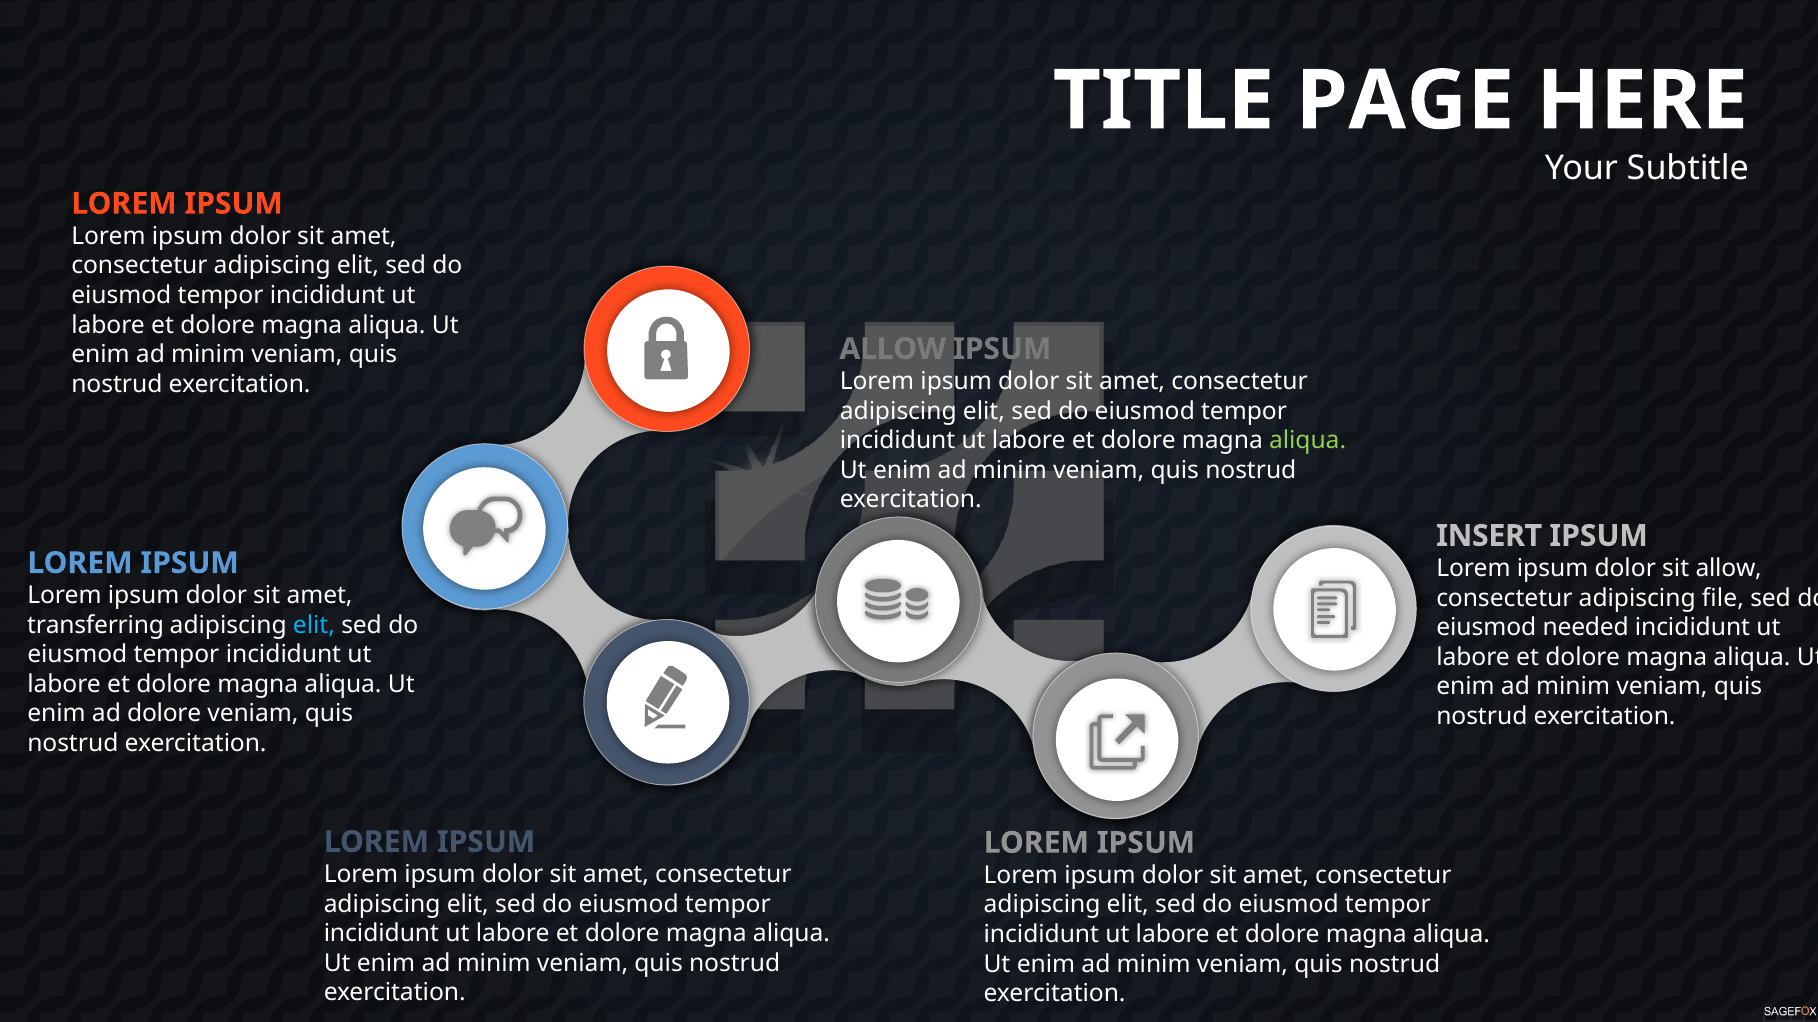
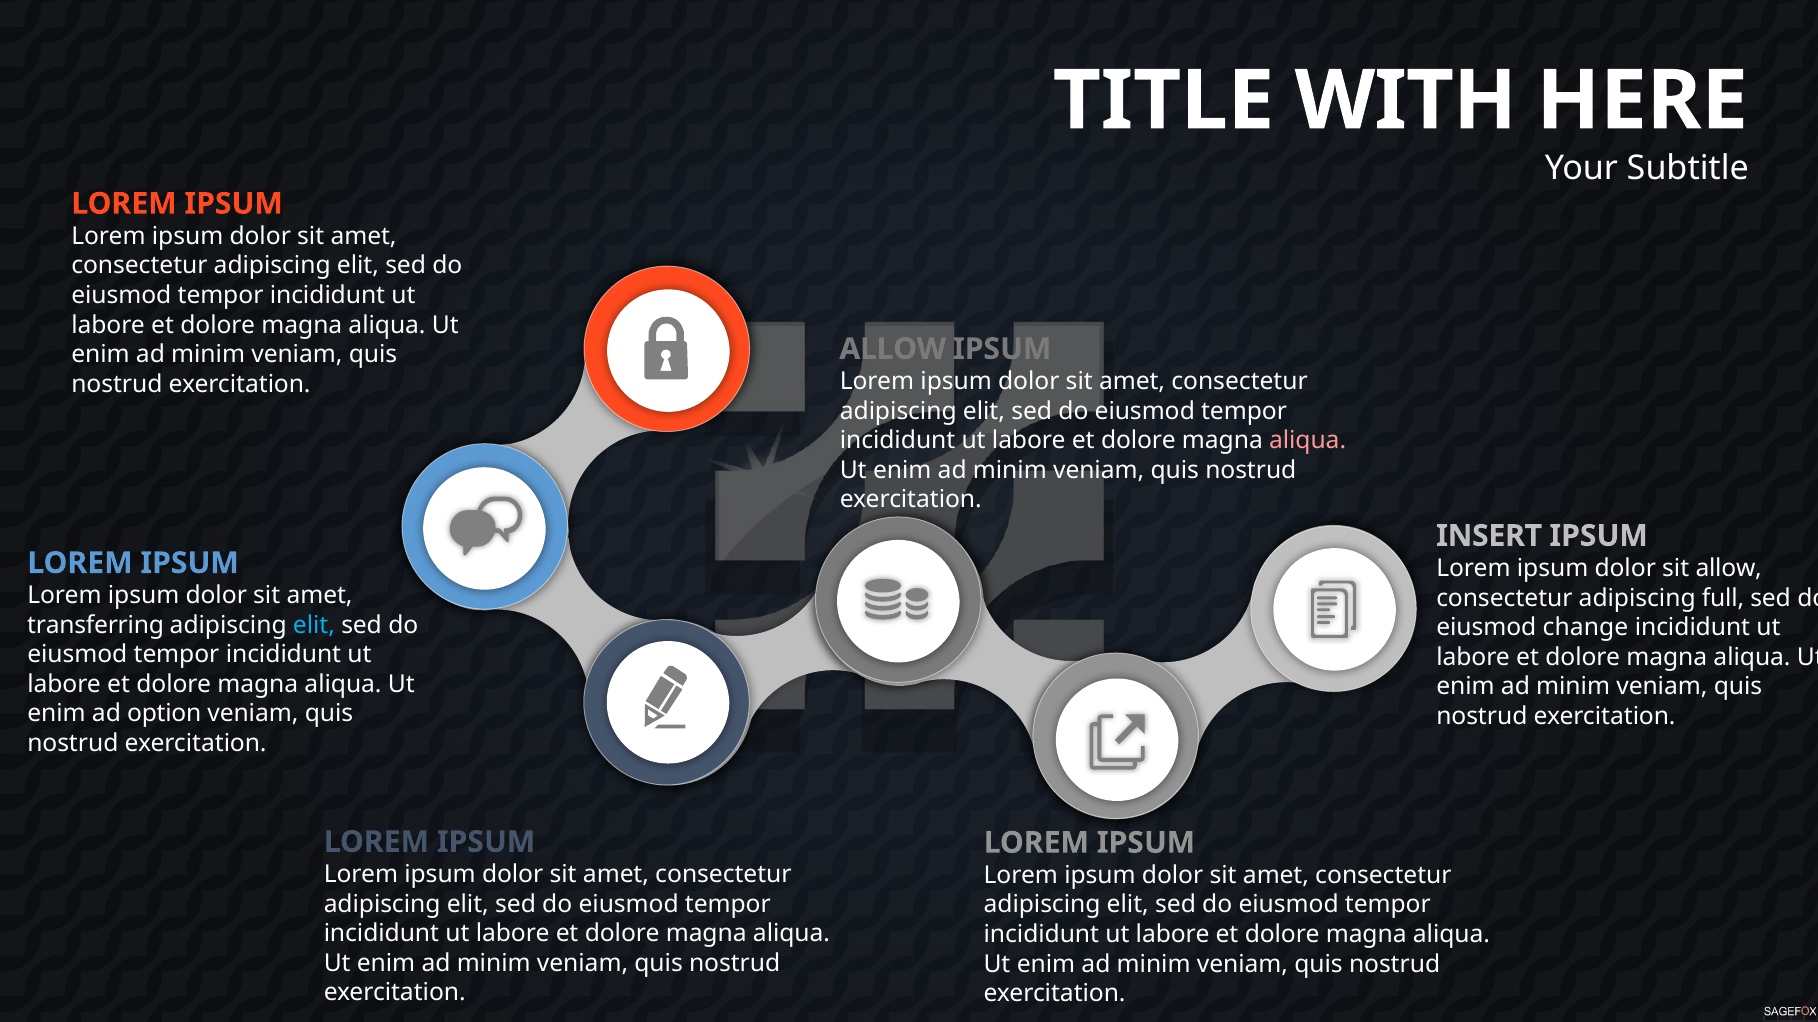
PAGE: PAGE -> WITH
aliqua at (1308, 441) colour: light green -> pink
file: file -> full
needed: needed -> change
ad dolore: dolore -> option
